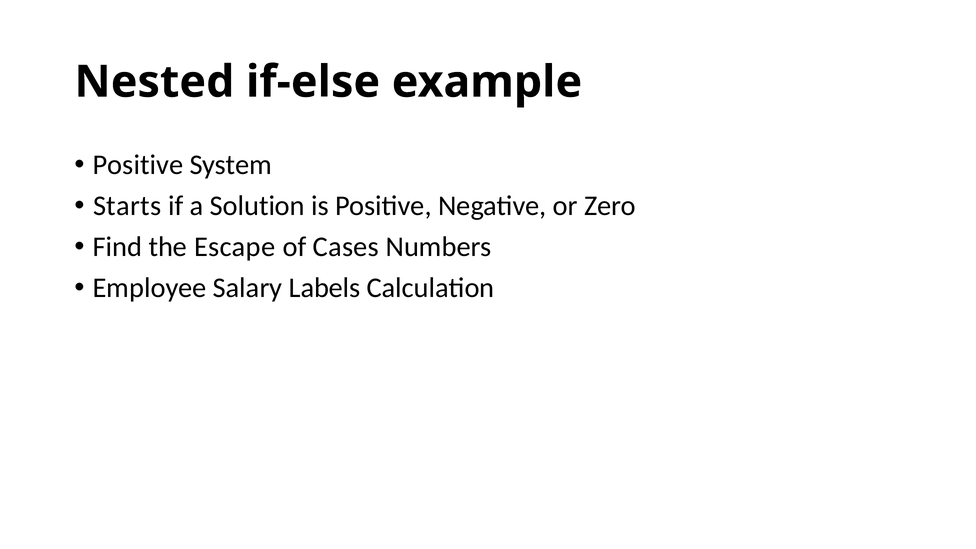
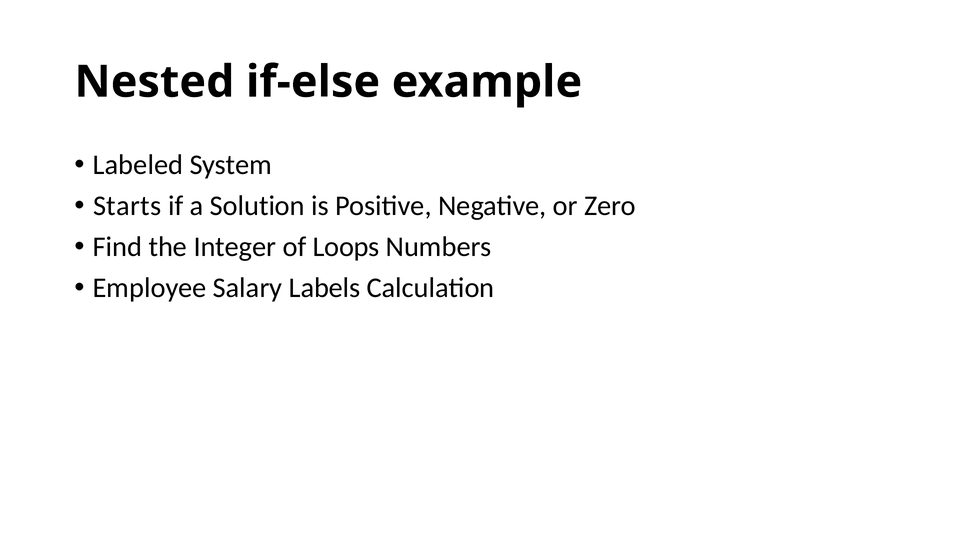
Positive at (138, 165): Positive -> Labeled
Escape: Escape -> Integer
Cases: Cases -> Loops
